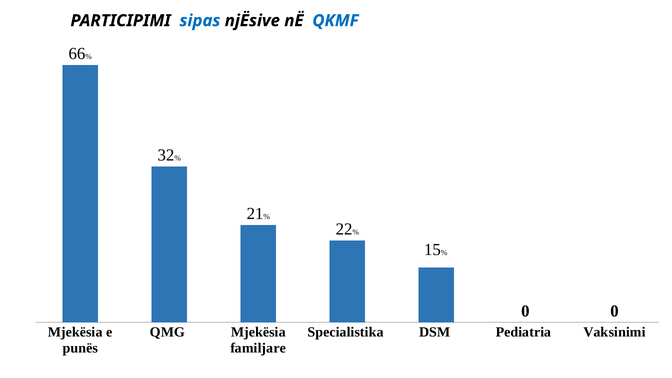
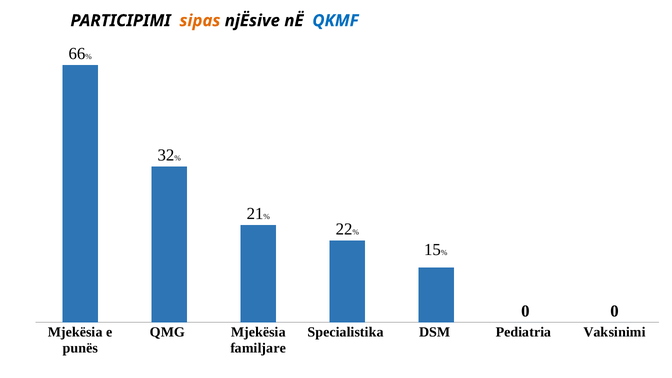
sipas colour: blue -> orange
